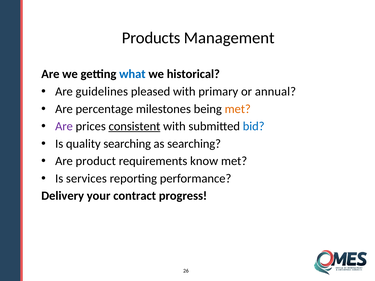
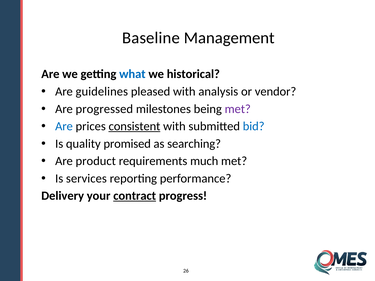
Products: Products -> Baseline
primary: primary -> analysis
annual: annual -> vendor
percentage: percentage -> progressed
met at (238, 109) colour: orange -> purple
Are at (64, 126) colour: purple -> blue
quality searching: searching -> promised
know: know -> much
contract underline: none -> present
